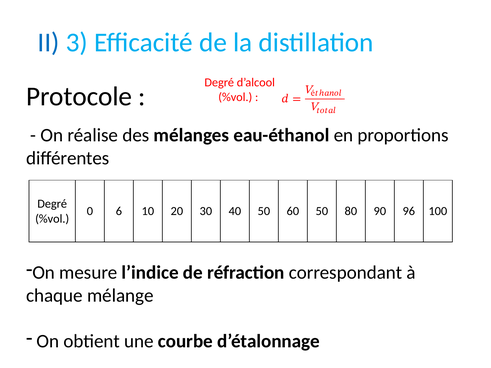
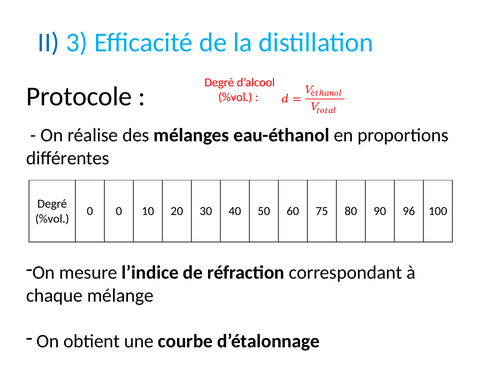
0 6: 6 -> 0
60 50: 50 -> 75
